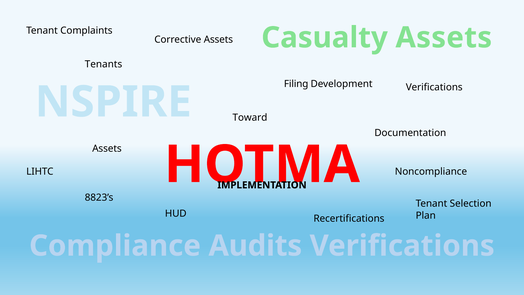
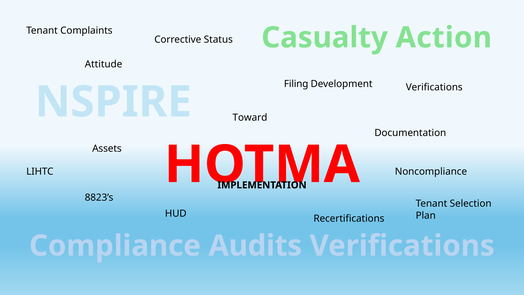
Casualty Assets: Assets -> Action
Corrective Assets: Assets -> Status
Tenants: Tenants -> Attitude
